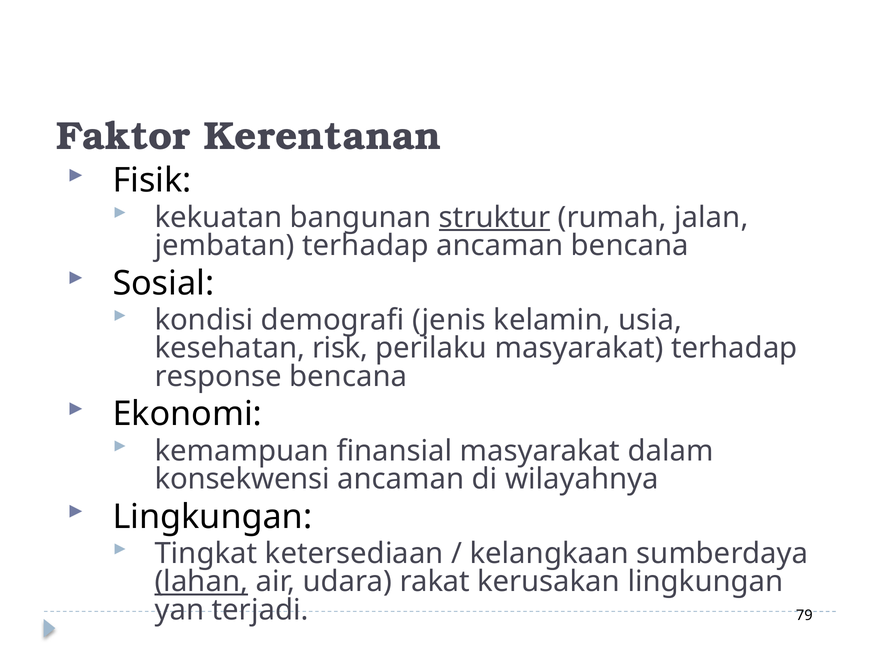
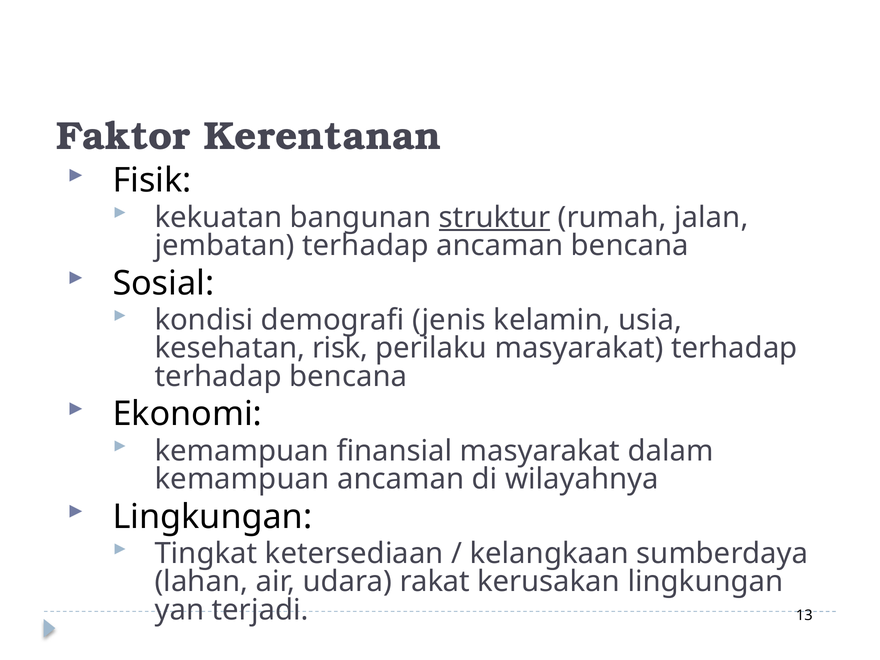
response at (218, 376): response -> terhadap
konsekwensi at (242, 479): konsekwensi -> kemampuan
lahan underline: present -> none
79: 79 -> 13
